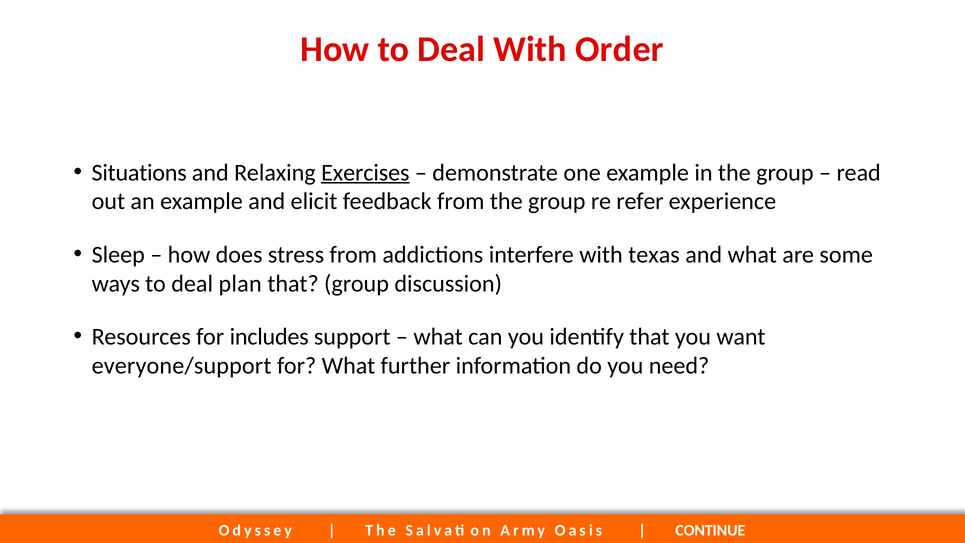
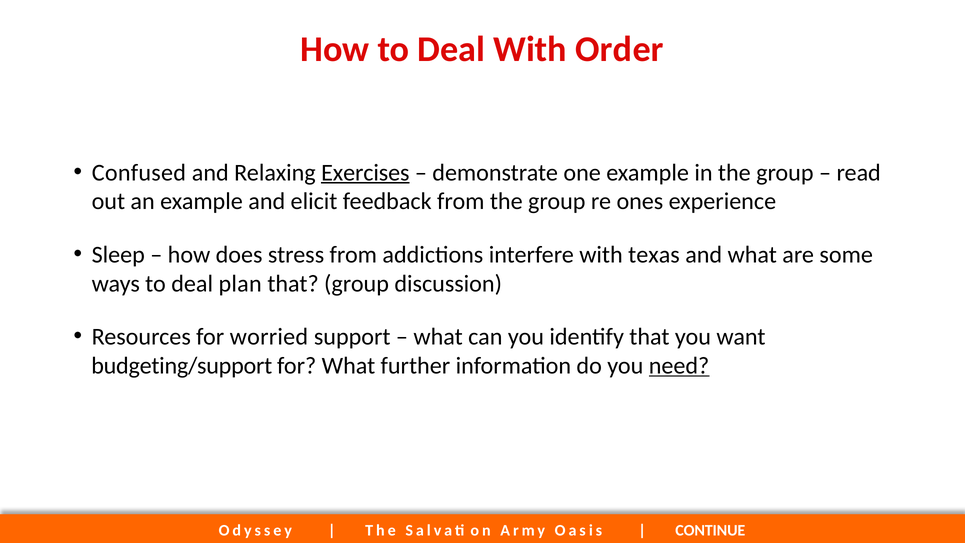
Situations: Situations -> Confused
refer: refer -> ones
includes: includes -> worried
everyone/support: everyone/support -> budgeting/support
need underline: none -> present
